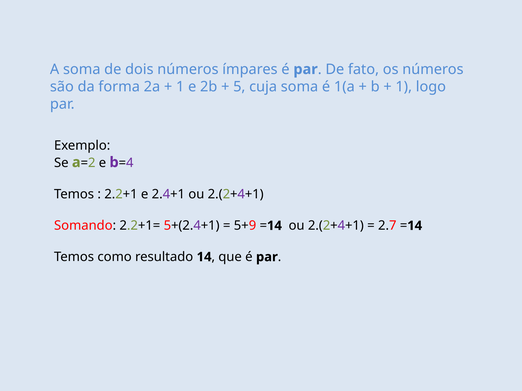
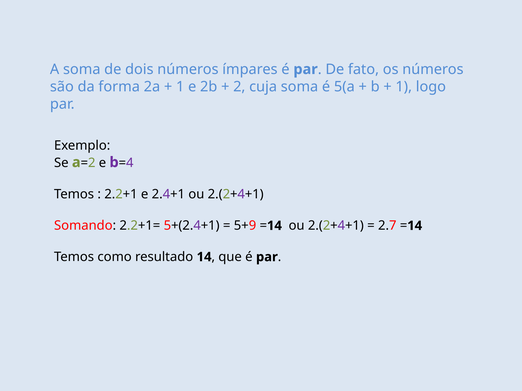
5: 5 -> 2
1(a: 1(a -> 5(a
